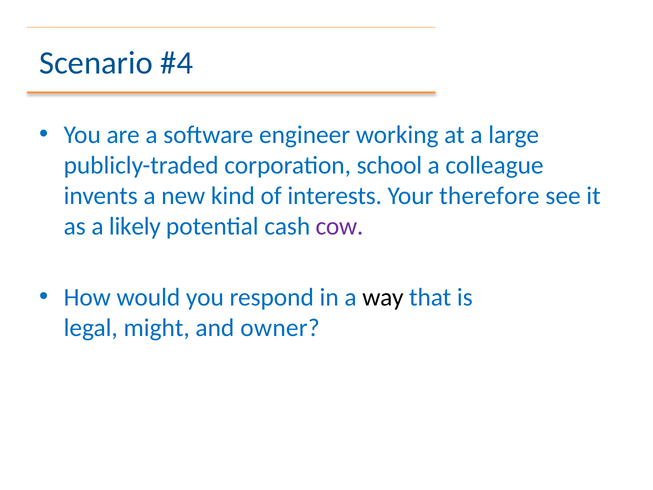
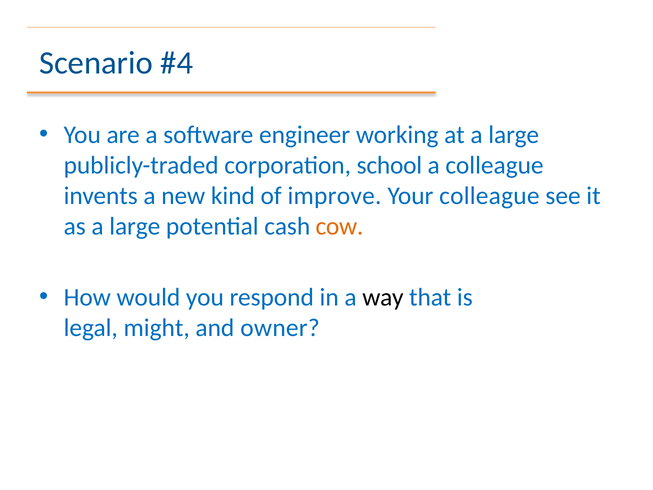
interests: interests -> improve
Your therefore: therefore -> colleague
as a likely: likely -> large
cow colour: purple -> orange
